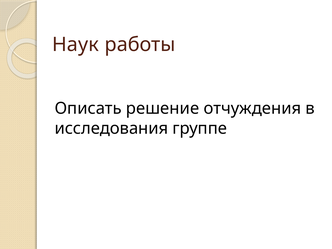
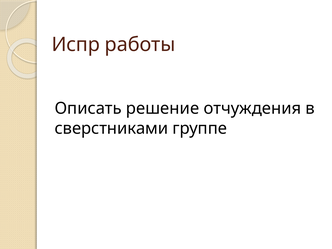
Наук: Наук -> Испр
исследования: исследования -> сверстниками
